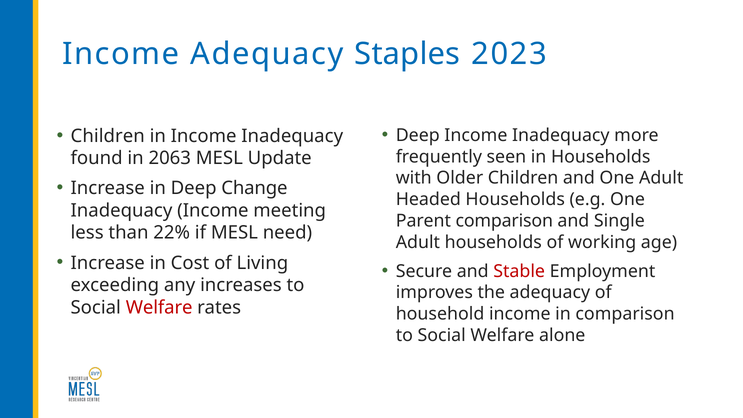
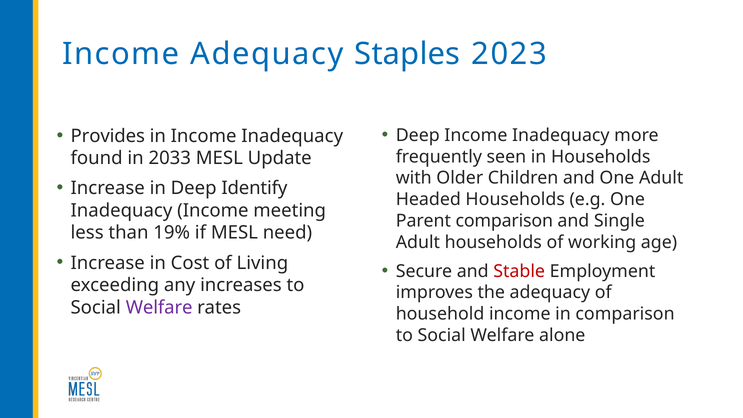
Children at (108, 136): Children -> Provides
2063: 2063 -> 2033
Change: Change -> Identify
22%: 22% -> 19%
Welfare at (159, 307) colour: red -> purple
